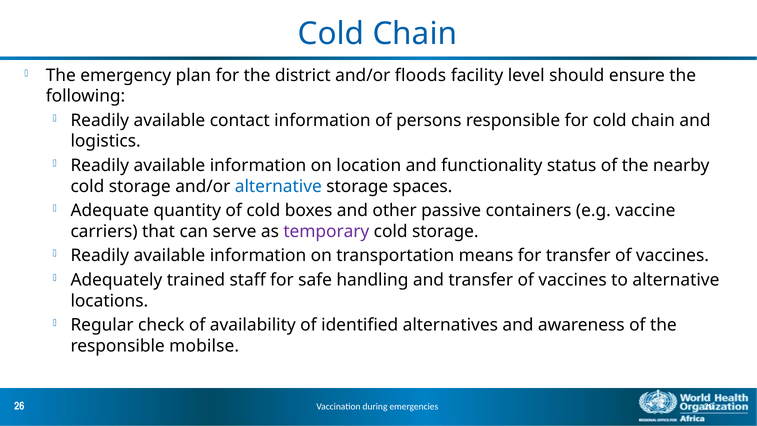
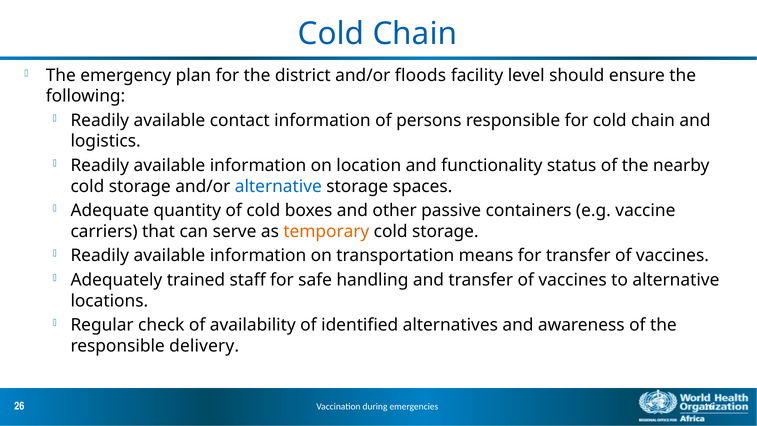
temporary colour: purple -> orange
mobilse: mobilse -> delivery
20: 20 -> 16
